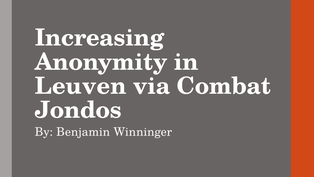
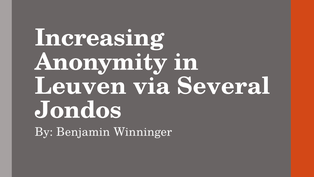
Combat: Combat -> Several
